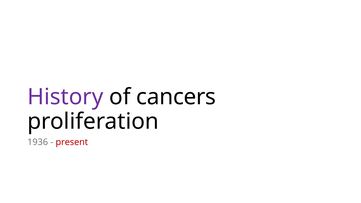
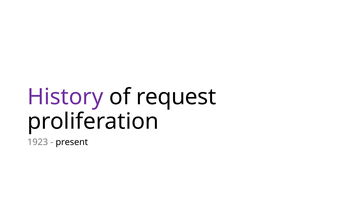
cancers: cancers -> request
1936: 1936 -> 1923
present colour: red -> black
